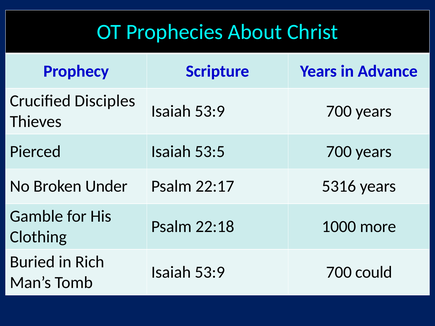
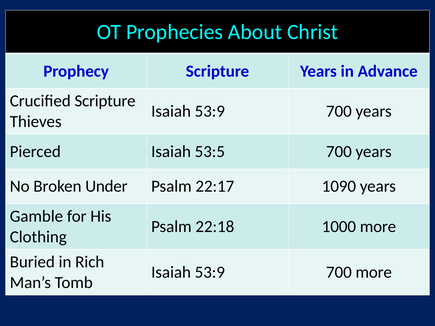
Crucified Disciples: Disciples -> Scripture
5316: 5316 -> 1090
700 could: could -> more
